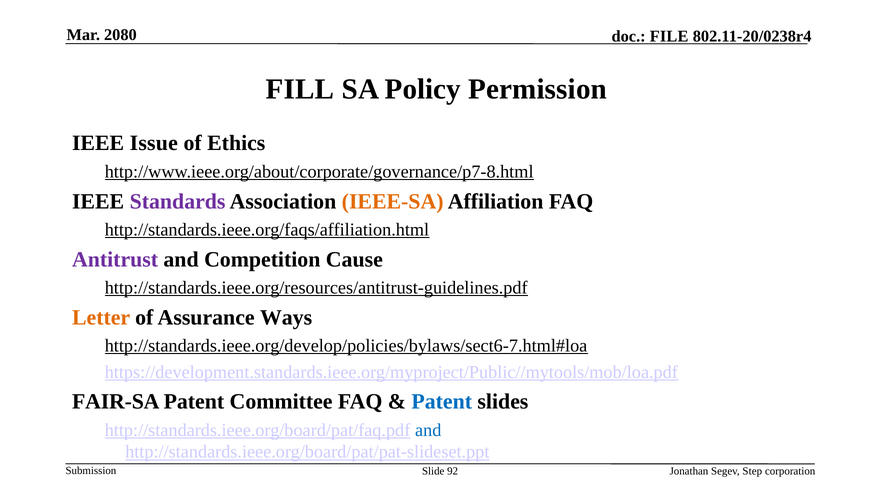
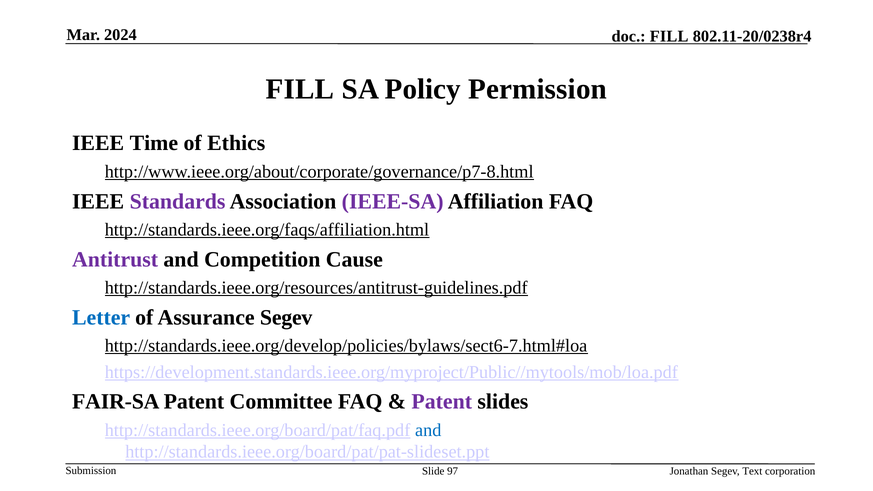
2080: 2080 -> 2024
FILE at (669, 36): FILE -> FILL
Issue: Issue -> Time
IEEE-SA colour: orange -> purple
Letter colour: orange -> blue
Assurance Ways: Ways -> Segev
Patent at (442, 402) colour: blue -> purple
92: 92 -> 97
Step: Step -> Text
